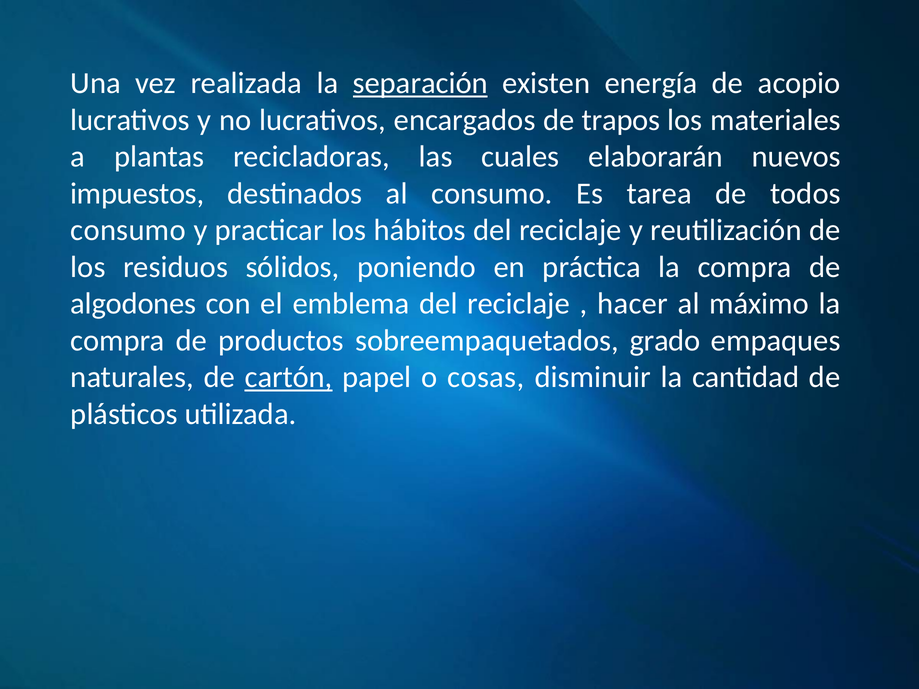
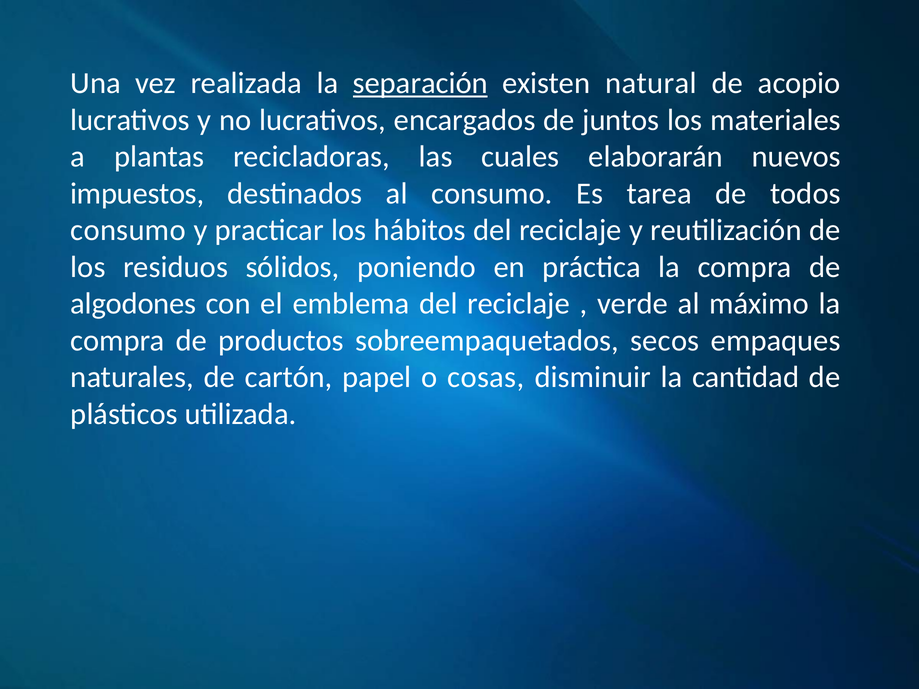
energía: energía -> natural
trapos: trapos -> juntos
hacer: hacer -> verde
grado: grado -> secos
cartón underline: present -> none
